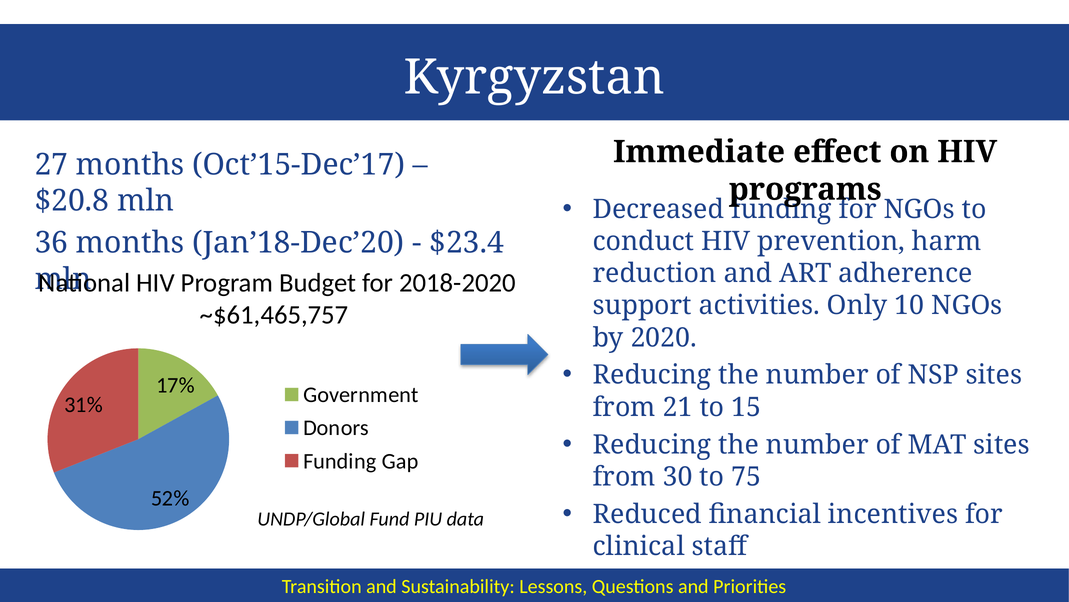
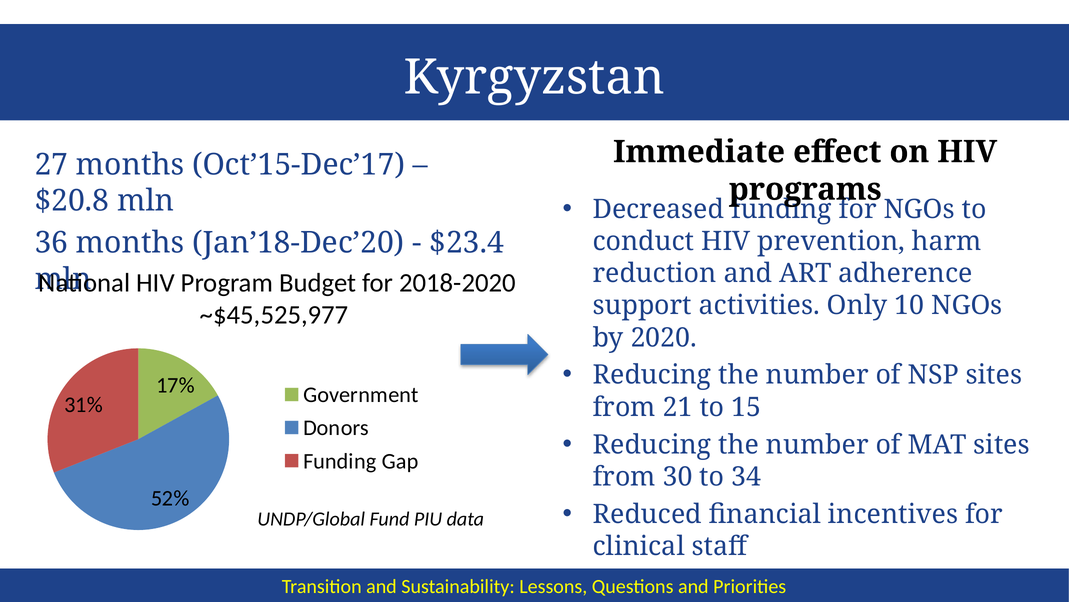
~$61,465,757: ~$61,465,757 -> ~$45,525,977
75: 75 -> 34
